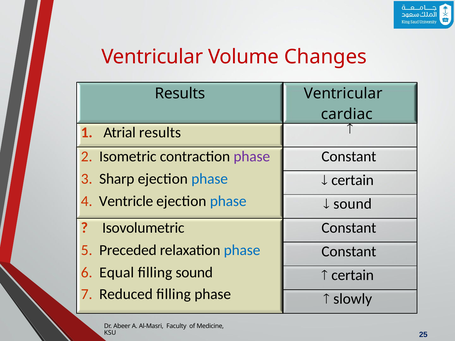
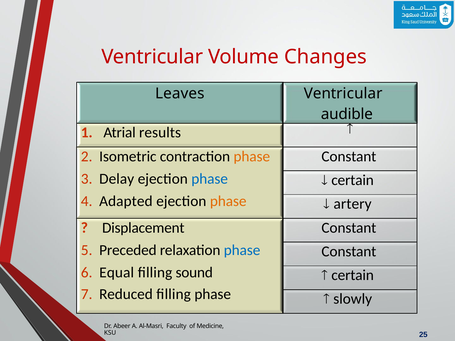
Results at (180, 94): Results -> Leaves
cardiac: cardiac -> audible
phase at (252, 157) colour: purple -> orange
Sharp: Sharp -> Delay
Ventricle: Ventricle -> Adapted
phase at (228, 201) colour: blue -> orange
sound at (353, 204): sound -> artery
Isovolumetric: Isovolumetric -> Displacement
